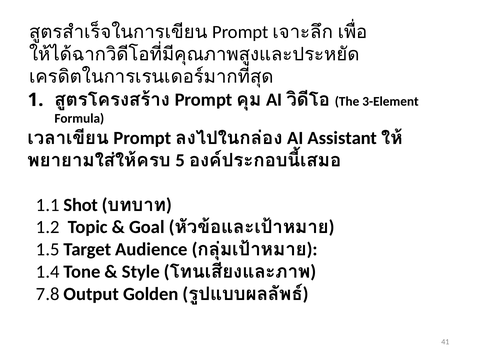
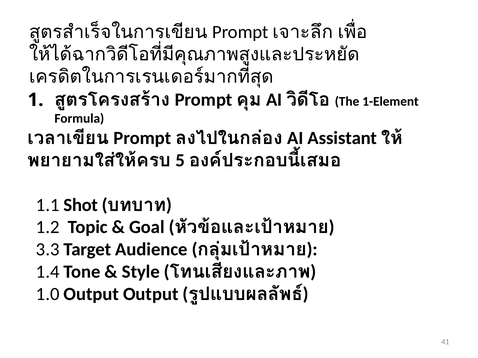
3-Element: 3-Element -> 1-Element
1.5: 1.5 -> 3.3
7.8: 7.8 -> 1.0
Output Golden: Golden -> Output
